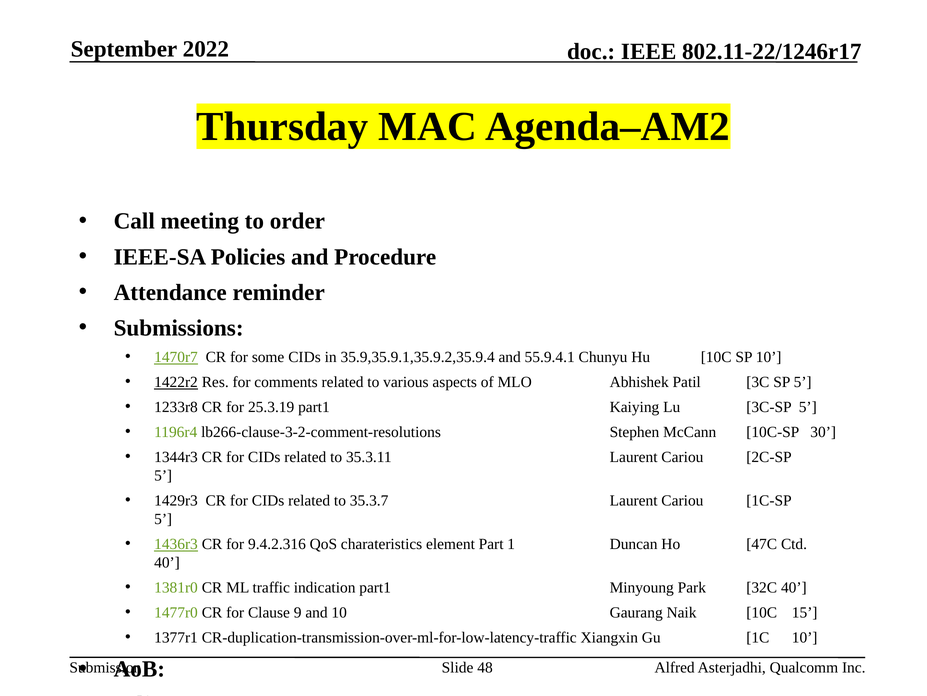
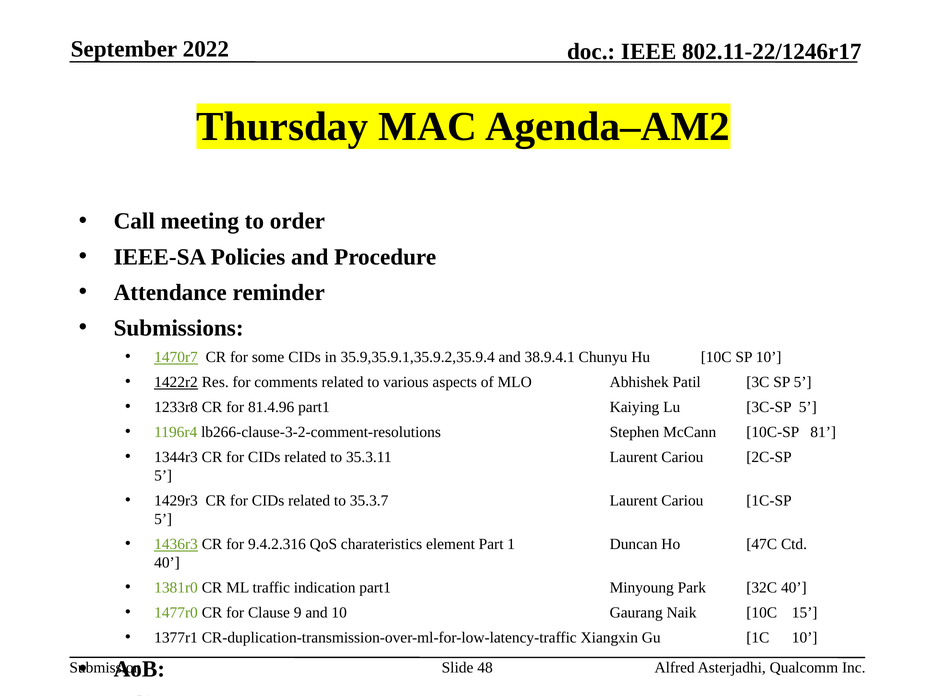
55.9.4.1: 55.9.4.1 -> 38.9.4.1
25.3.19: 25.3.19 -> 81.4.96
30: 30 -> 81
